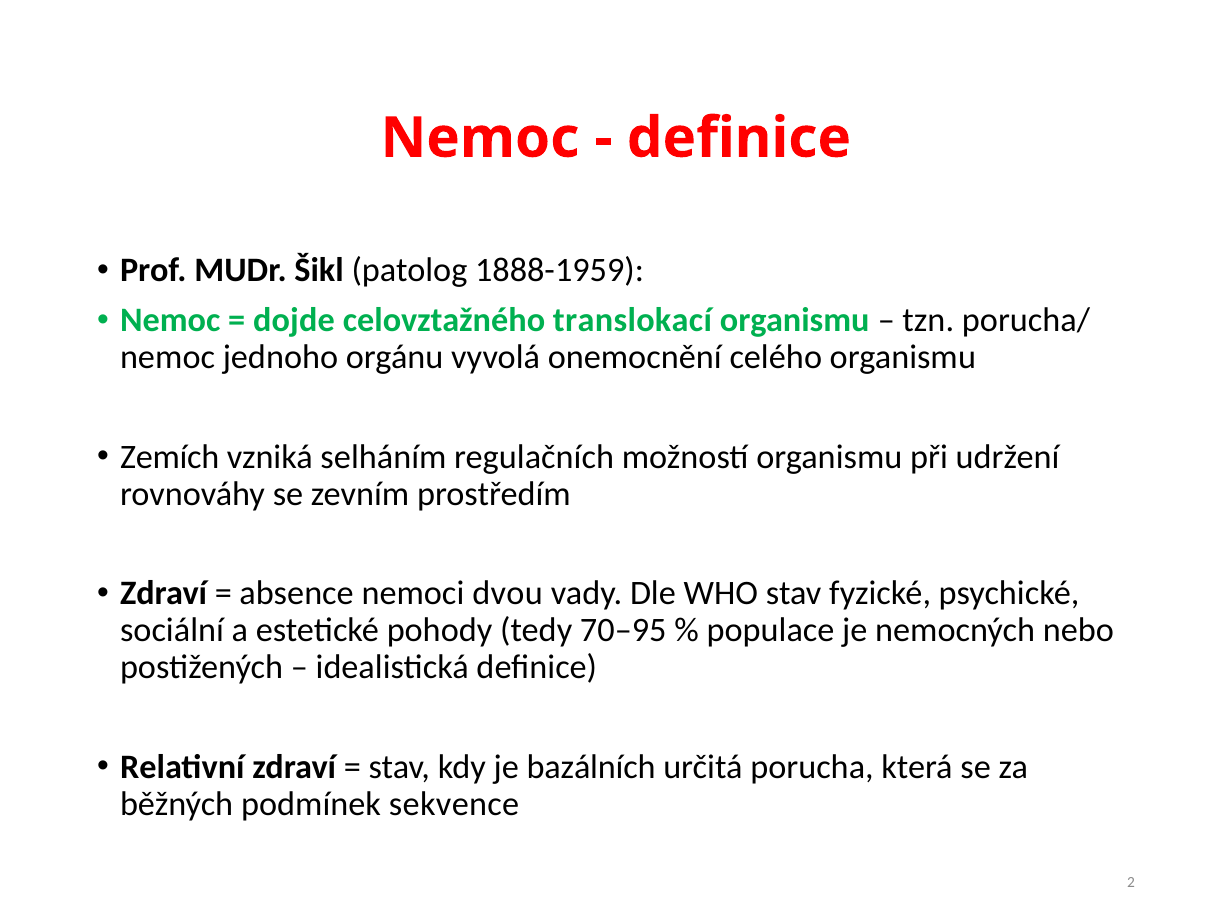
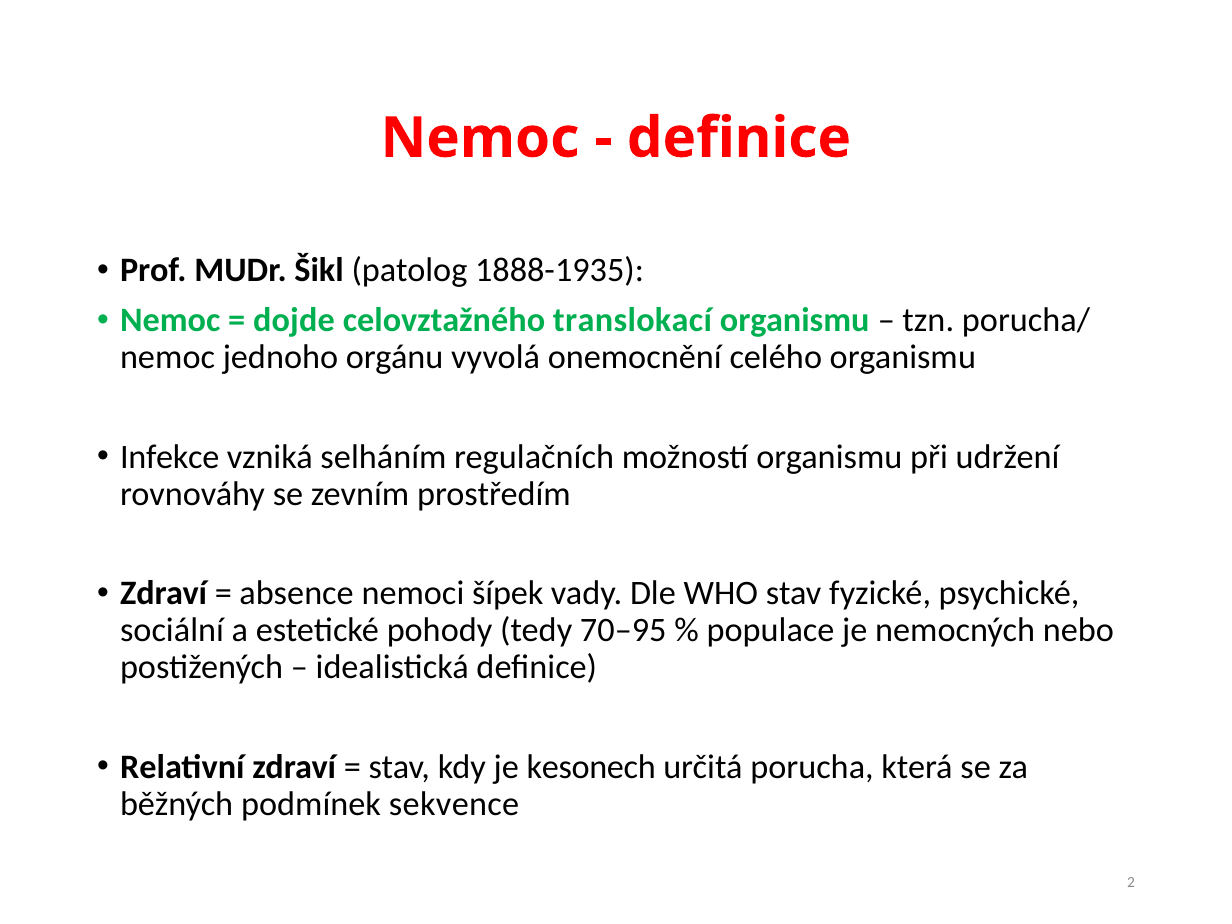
1888-1959: 1888-1959 -> 1888-1935
Zemích: Zemích -> Infekce
dvou: dvou -> šípek
bazálních: bazálních -> kesonech
